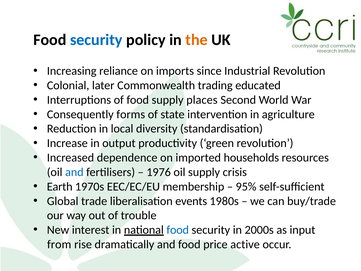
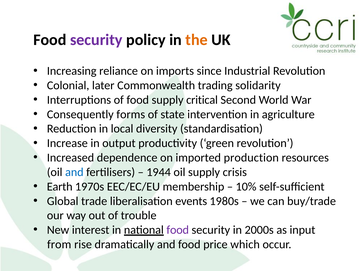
security at (96, 40) colour: blue -> purple
educated: educated -> solidarity
places: places -> critical
households: households -> production
1976: 1976 -> 1944
95%: 95% -> 10%
food at (178, 230) colour: blue -> purple
active: active -> which
